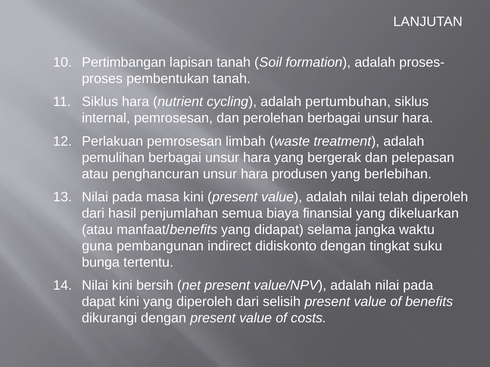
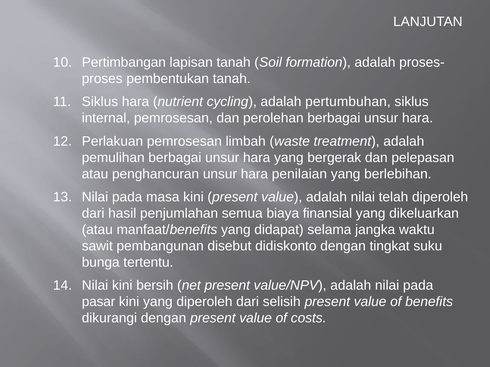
produsen: produsen -> penilaian
guna: guna -> sawit
indirect: indirect -> disebut
dapat: dapat -> pasar
